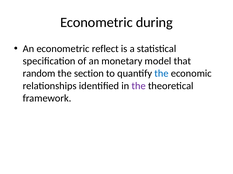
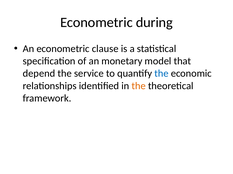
reflect: reflect -> clause
random: random -> depend
section: section -> service
the at (139, 86) colour: purple -> orange
